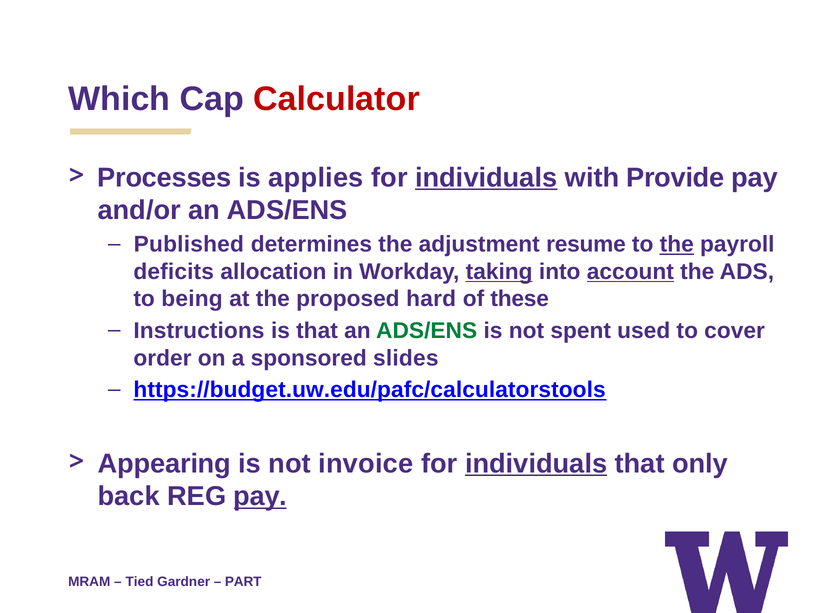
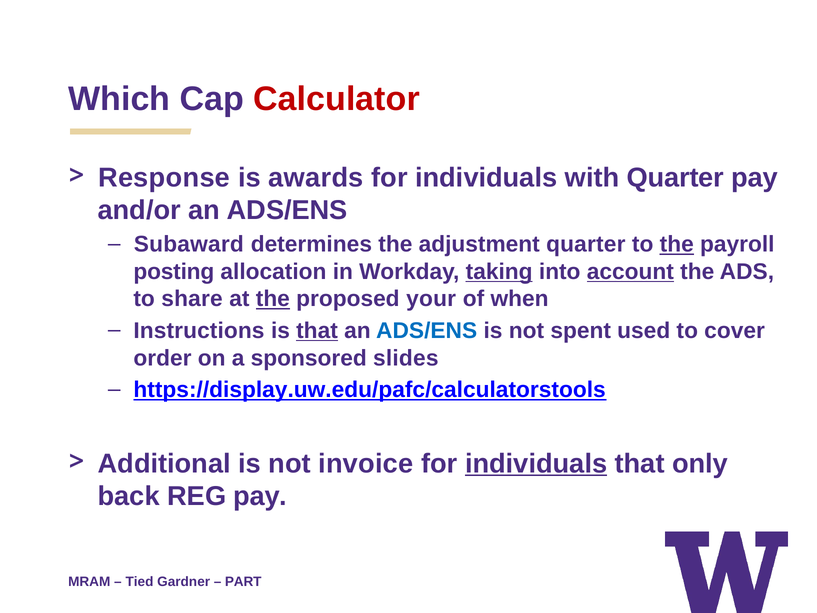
Processes: Processes -> Response
applies: applies -> awards
individuals at (486, 178) underline: present -> none
with Provide: Provide -> Quarter
Published: Published -> Subaward
adjustment resume: resume -> quarter
deficits: deficits -> posting
being: being -> share
the at (273, 299) underline: none -> present
hard: hard -> your
these: these -> when
that at (317, 331) underline: none -> present
ADS/ENS at (427, 331) colour: green -> blue
https://budget.uw.edu/pafc/calculatorstools: https://budget.uw.edu/pafc/calculatorstools -> https://display.uw.edu/pafc/calculatorstools
Appearing: Appearing -> Additional
pay at (260, 496) underline: present -> none
